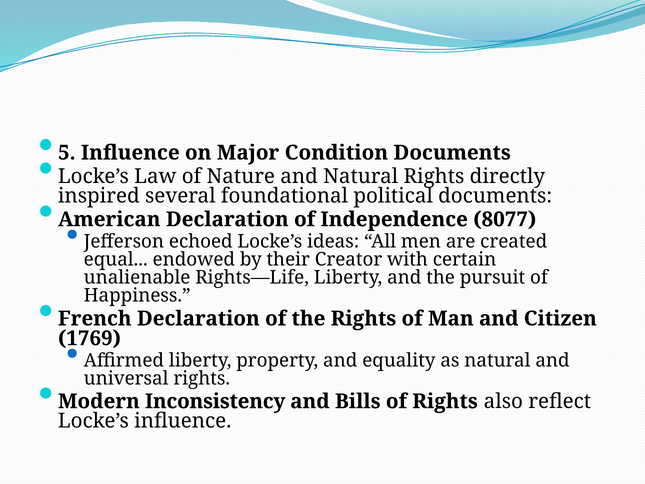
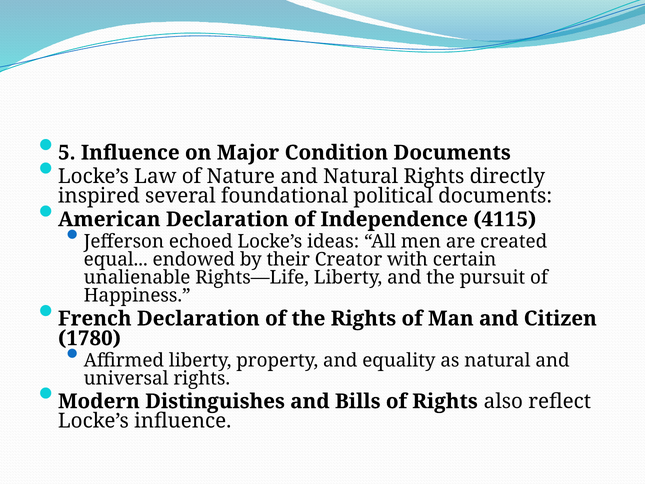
8077: 8077 -> 4115
1769: 1769 -> 1780
Inconsistency: Inconsistency -> Distinguishes
